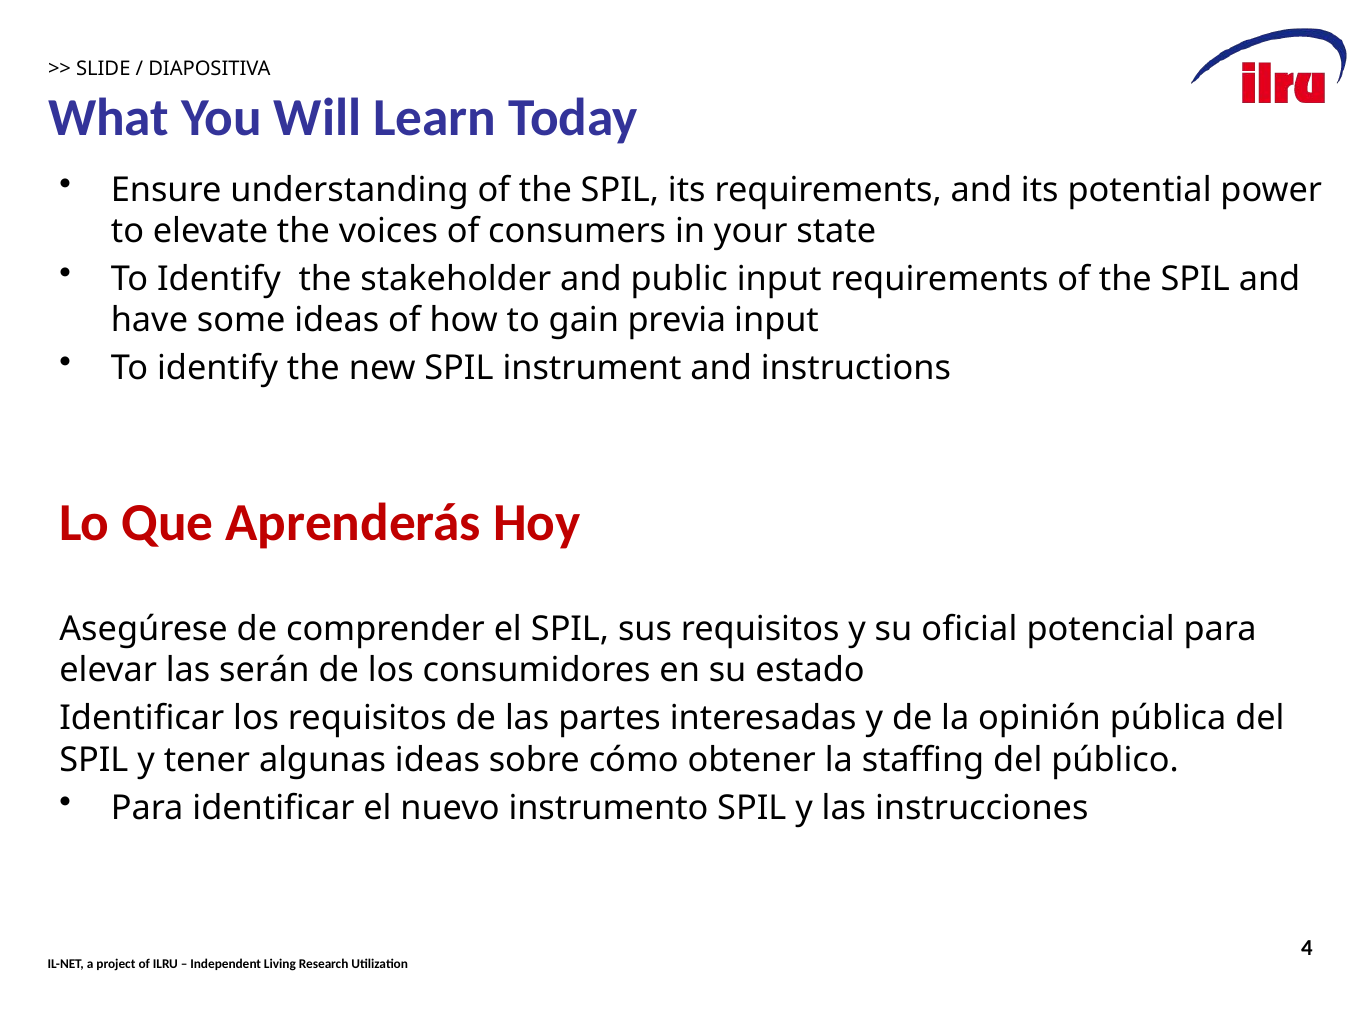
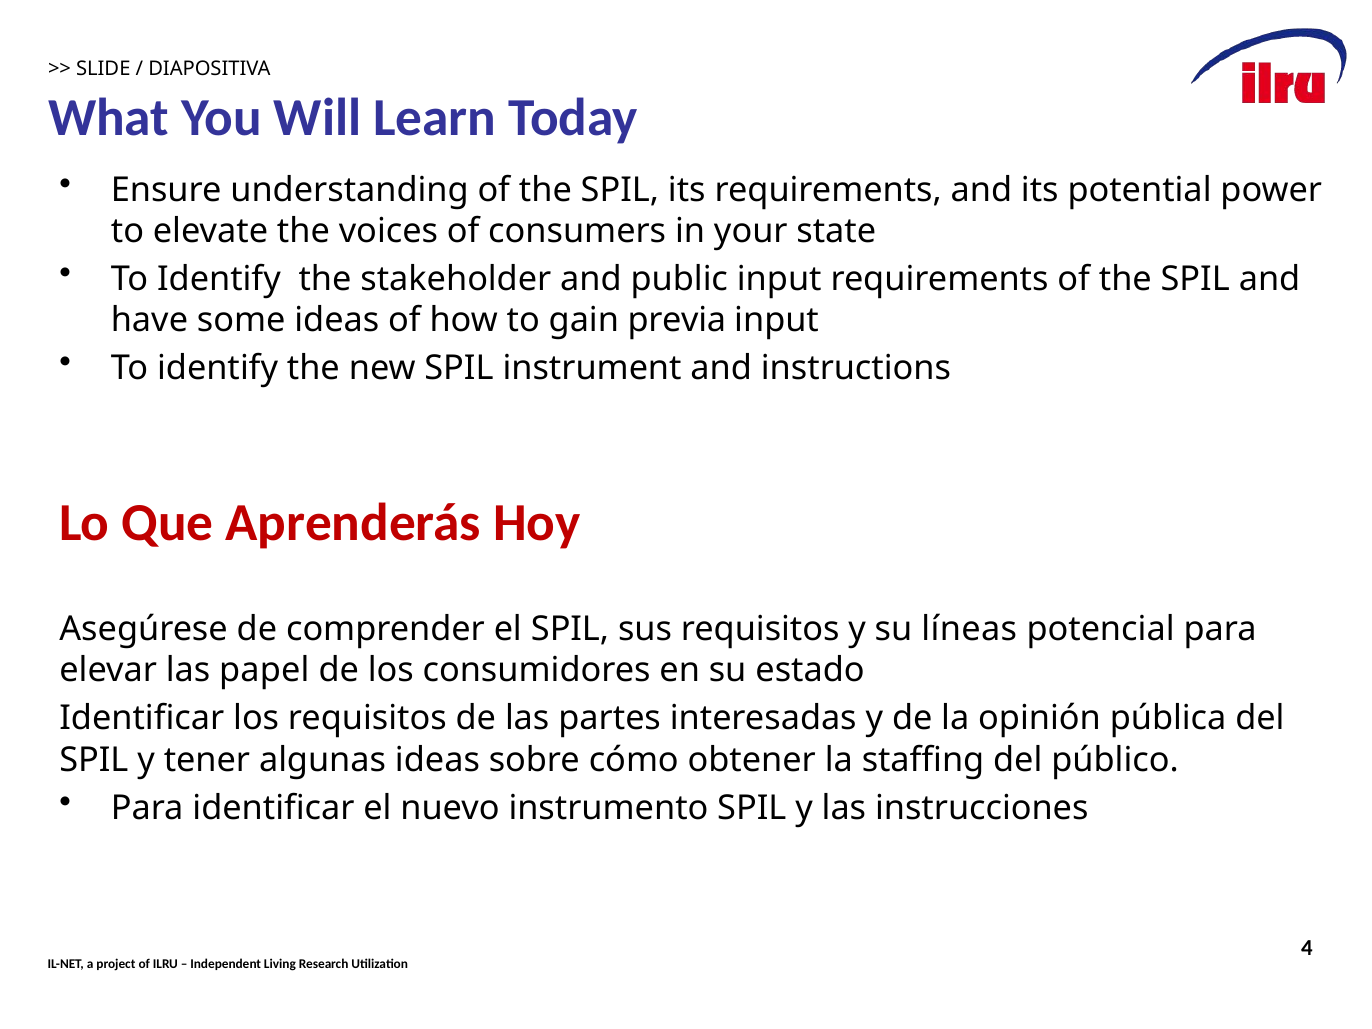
oficial: oficial -> líneas
serán: serán -> papel
